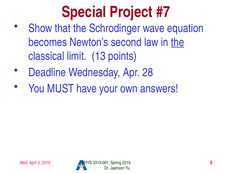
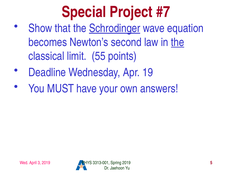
Schrodinger underline: none -> present
13: 13 -> 55
28: 28 -> 19
